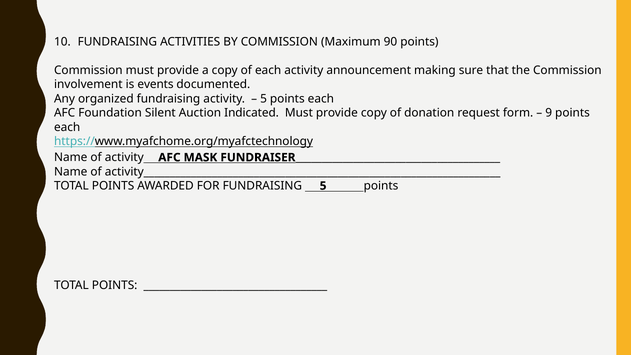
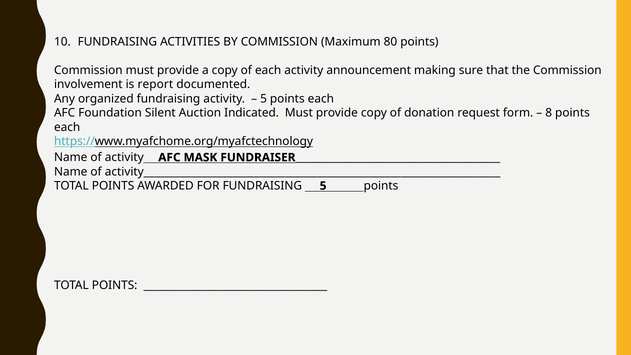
90: 90 -> 80
events: events -> report
9: 9 -> 8
